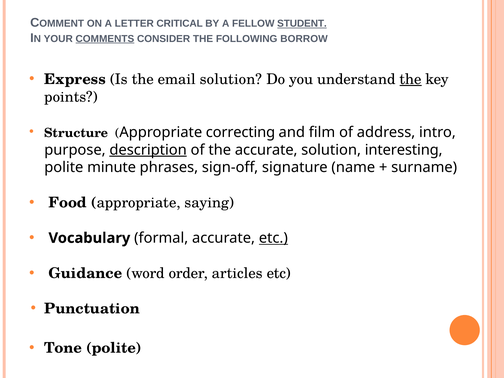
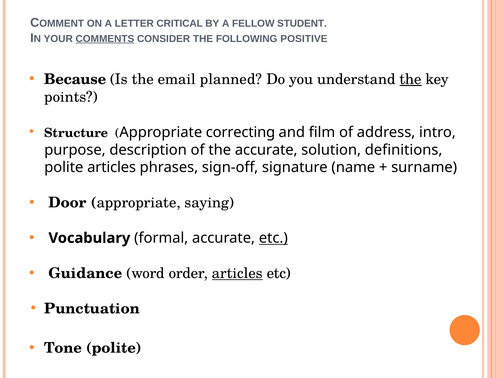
STUDENT underline: present -> none
BORROW: BORROW -> POSITIVE
Express: Express -> Because
email solution: solution -> planned
description underline: present -> none
interesting: interesting -> definitions
polite minute: minute -> articles
Food: Food -> Door
articles at (237, 273) underline: none -> present
